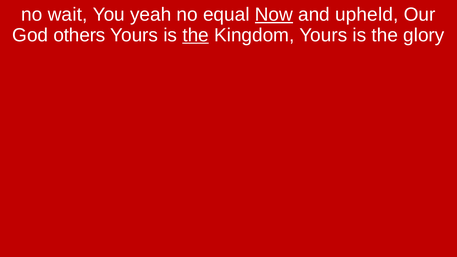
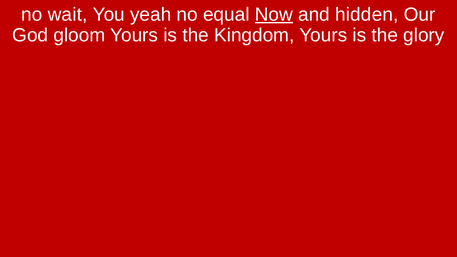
upheld: upheld -> hidden
others: others -> gloom
the at (196, 35) underline: present -> none
